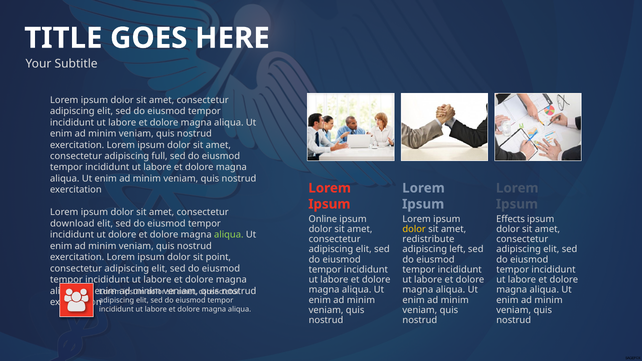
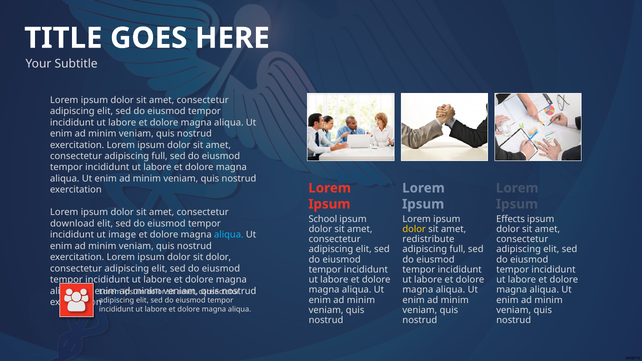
Online: Online -> School
ut dolore: dolore -> image
aliqua at (229, 235) colour: light green -> light blue
left at (458, 249): left -> full
sit point: point -> dolor
